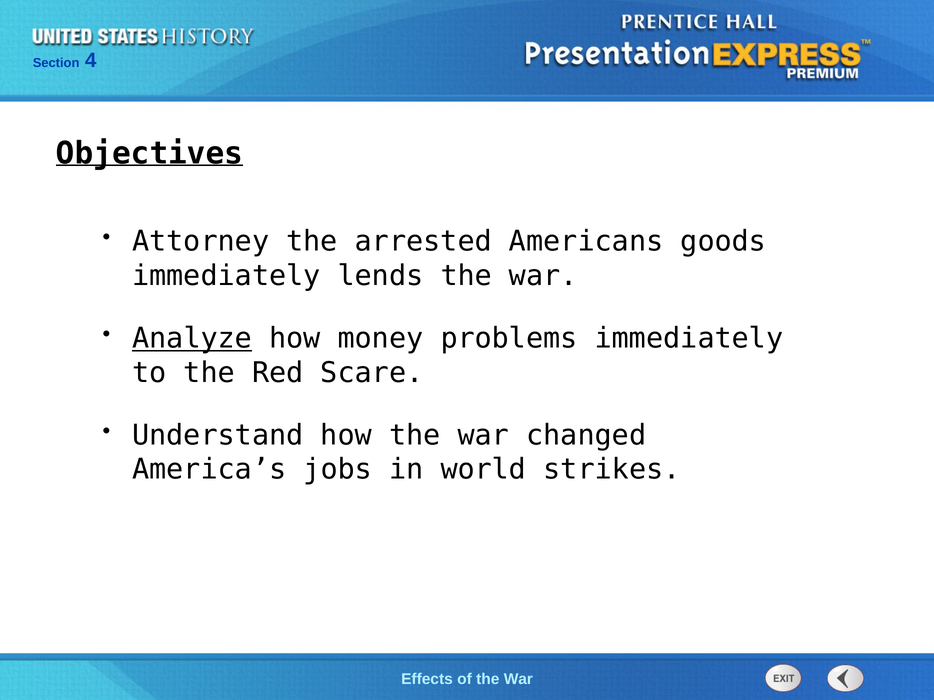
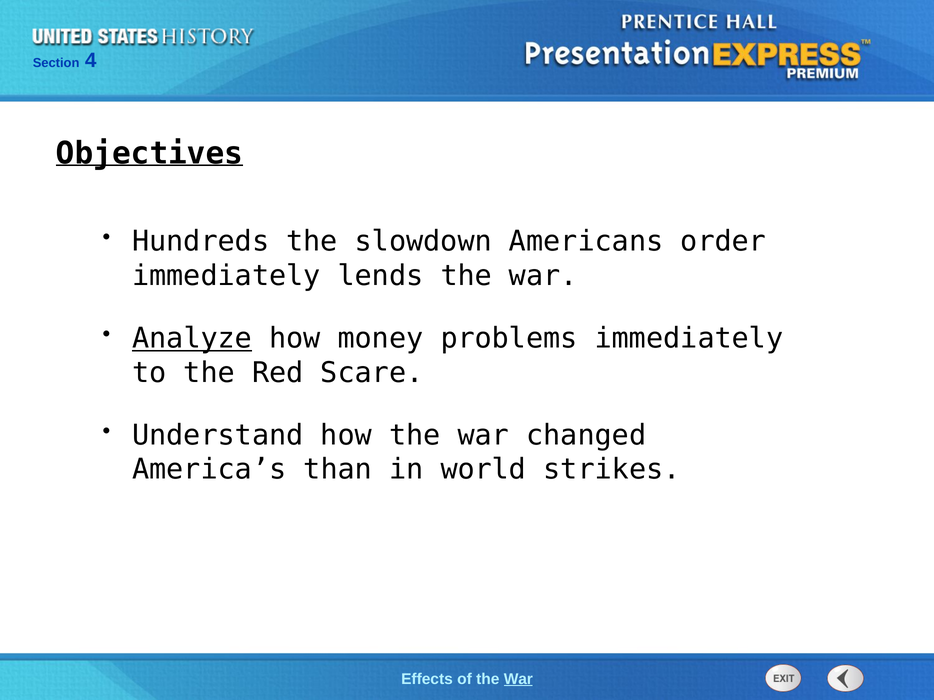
Attorney: Attorney -> Hundreds
arrested: arrested -> slowdown
goods: goods -> order
jobs: jobs -> than
War at (518, 679) underline: none -> present
